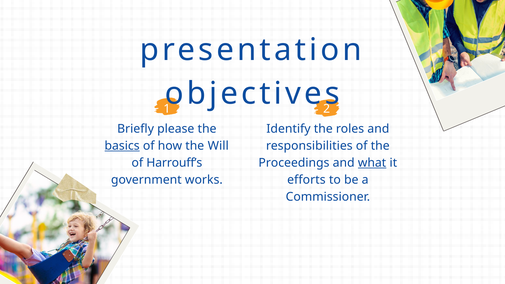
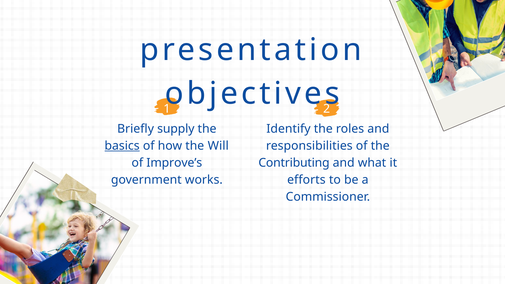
please: please -> supply
Proceedings: Proceedings -> Contributing
what underline: present -> none
Harrouff’s: Harrouff’s -> Improve’s
